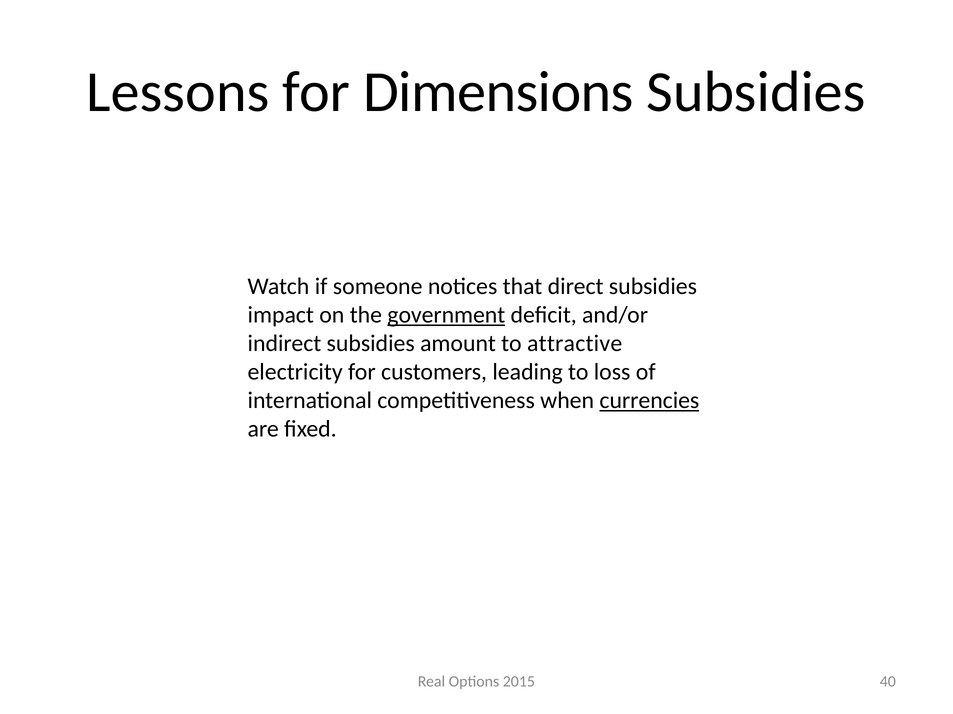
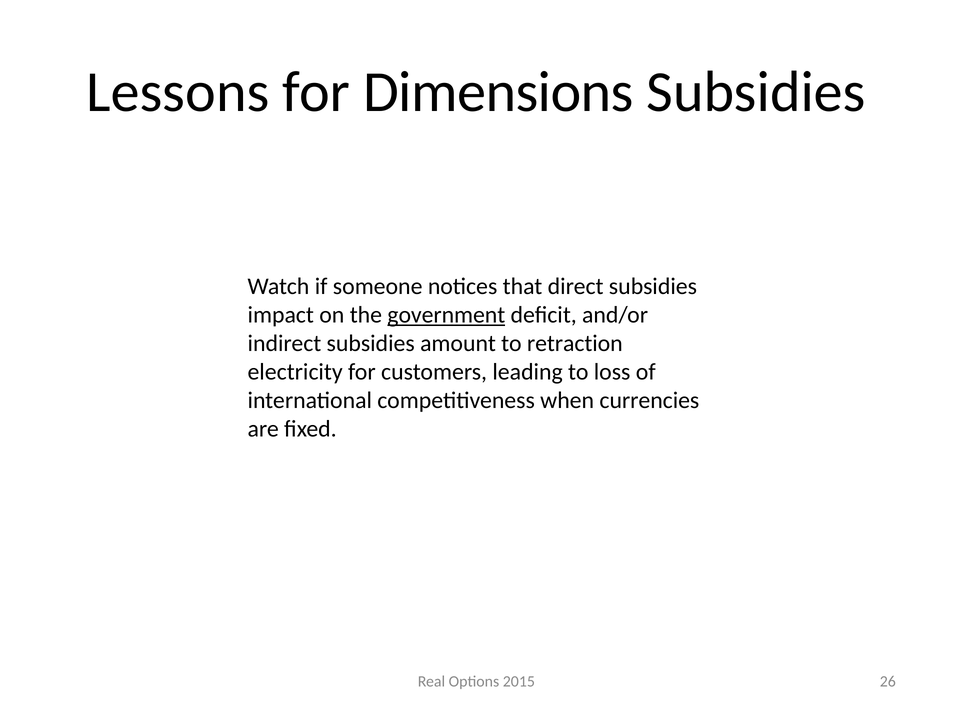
attractive: attractive -> retraction
currencies underline: present -> none
40: 40 -> 26
